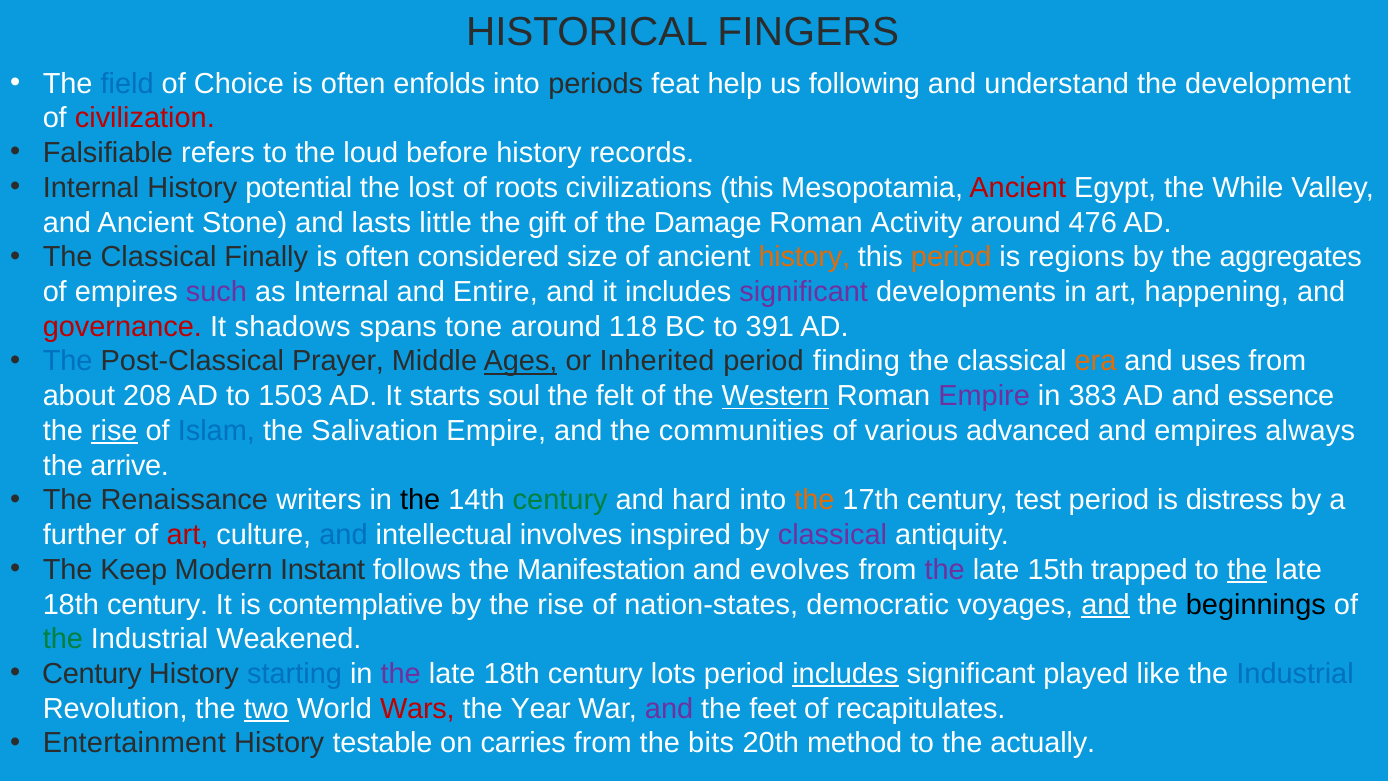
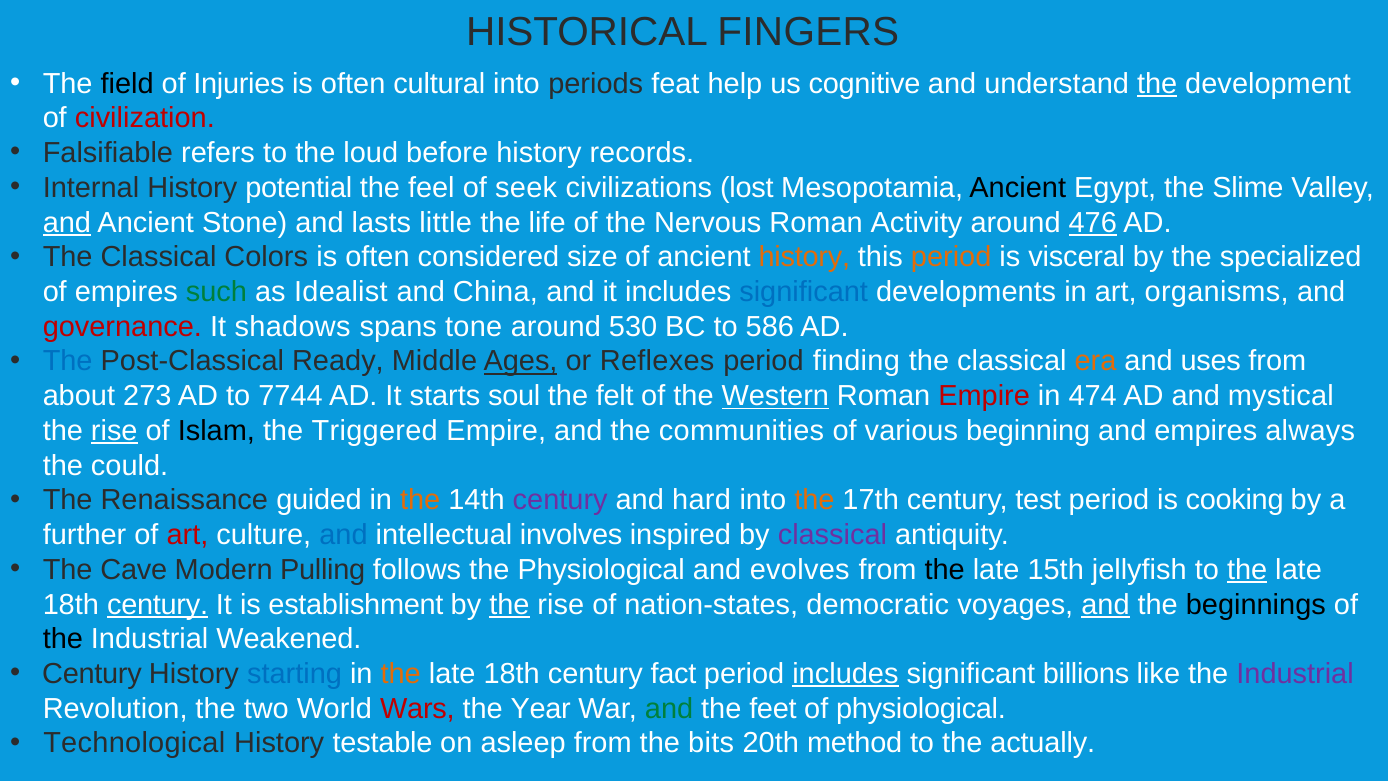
field colour: blue -> black
Choice: Choice -> Injuries
enfolds: enfolds -> cultural
following: following -> cognitive
the at (1157, 84) underline: none -> present
lost: lost -> feel
roots: roots -> seek
civilizations this: this -> lost
Ancient at (1018, 188) colour: red -> black
While: While -> Slime
and at (67, 222) underline: none -> present
gift: gift -> life
Damage: Damage -> Nervous
476 underline: none -> present
Finally: Finally -> Colors
regions: regions -> visceral
aggregates: aggregates -> specialized
such colour: purple -> green
as Internal: Internal -> Idealist
Entire: Entire -> China
significant at (804, 292) colour: purple -> blue
happening: happening -> organisms
118: 118 -> 530
391: 391 -> 586
Prayer: Prayer -> Ready
Inherited: Inherited -> Reflexes
208: 208 -> 273
1503: 1503 -> 7744
Empire at (984, 396) colour: purple -> red
383: 383 -> 474
essence: essence -> mystical
Islam colour: blue -> black
Salivation: Salivation -> Triggered
advanced: advanced -> beginning
arrive: arrive -> could
writers: writers -> guided
the at (420, 500) colour: black -> orange
century at (560, 500) colour: green -> purple
distress: distress -> cooking
Keep: Keep -> Cave
Instant: Instant -> Pulling
the Manifestation: Manifestation -> Physiological
the at (945, 570) colour: purple -> black
trapped: trapped -> jellyfish
century at (158, 604) underline: none -> present
contemplative: contemplative -> establishment
the at (509, 604) underline: none -> present
the at (63, 639) colour: green -> black
the at (401, 674) colour: purple -> orange
lots: lots -> fact
played: played -> billions
Industrial at (1295, 674) colour: blue -> purple
two underline: present -> none
and at (669, 708) colour: purple -> green
of recapitulates: recapitulates -> physiological
Entertainment: Entertainment -> Technological
carries: carries -> asleep
